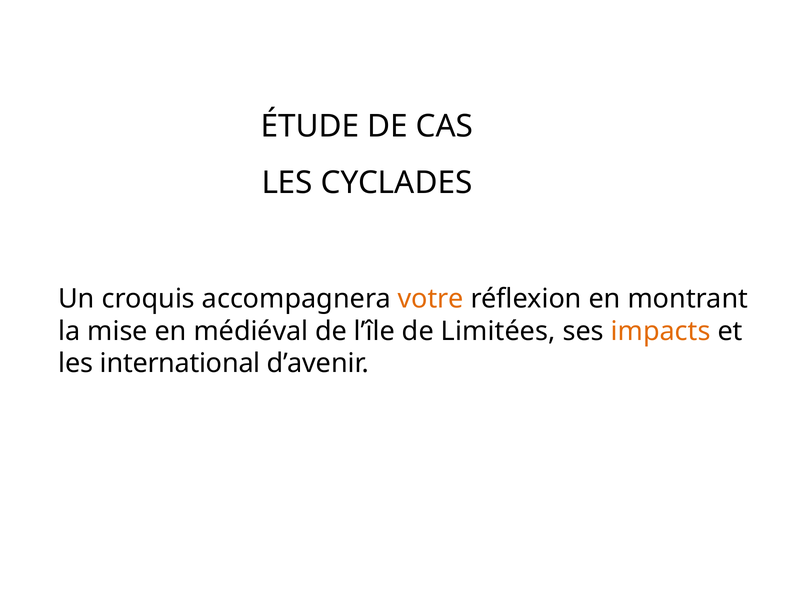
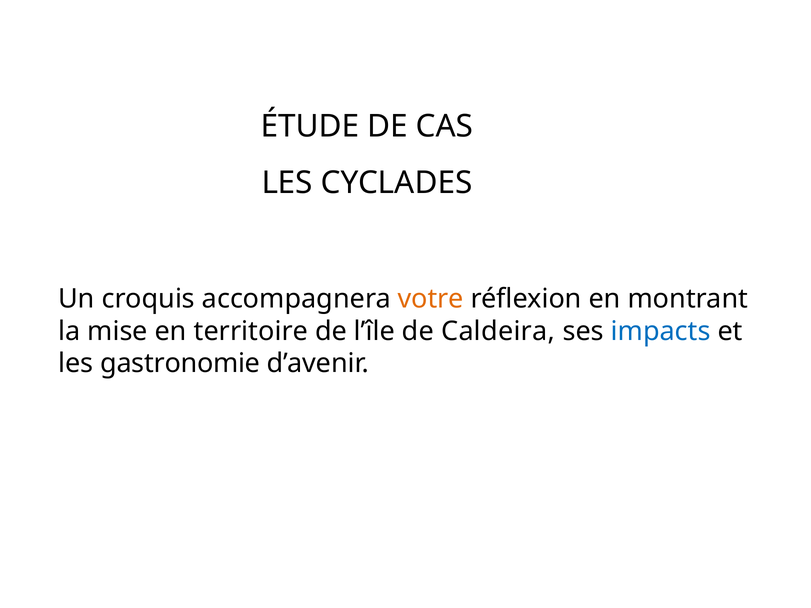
médiéval: médiéval -> territoire
Limitées: Limitées -> Caldeira
impacts colour: orange -> blue
international: international -> gastronomie
